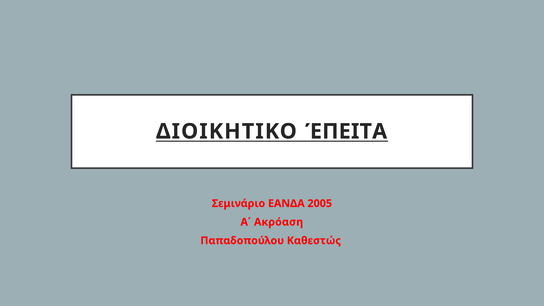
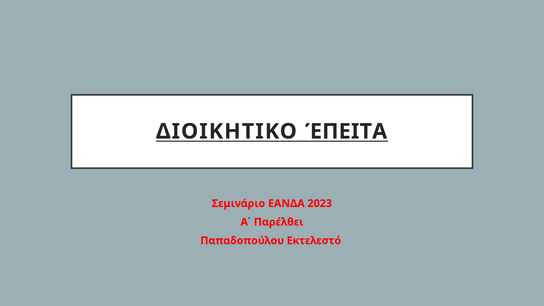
2005: 2005 -> 2023
Ακρόαση: Ακρόαση -> Παρέλθει
Καθεστώς: Καθεστώς -> Εκτελεστό
